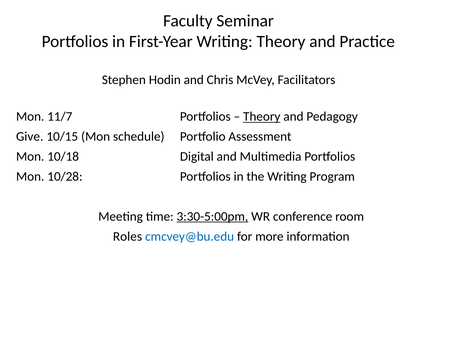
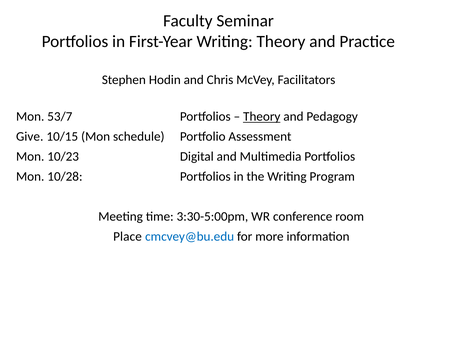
11/7: 11/7 -> 53/7
10/18: 10/18 -> 10/23
3:30-5:00pm underline: present -> none
Roles: Roles -> Place
